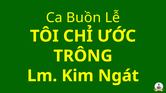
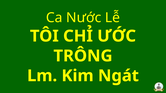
Buồn: Buồn -> Nước
